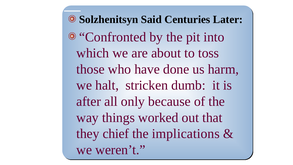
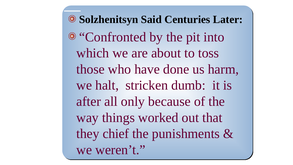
implications: implications -> punishments
